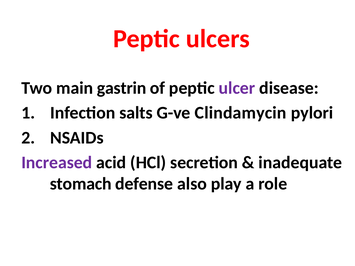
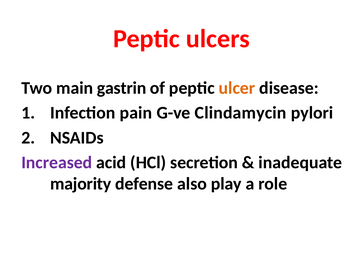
ulcer colour: purple -> orange
salts: salts -> pain
stomach: stomach -> majority
